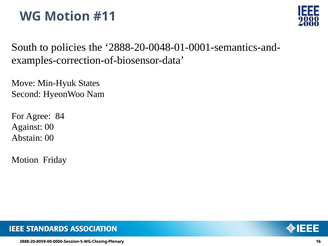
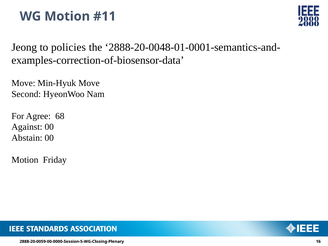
South: South -> Jeong
Min-Hyuk States: States -> Move
84: 84 -> 68
